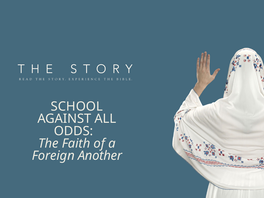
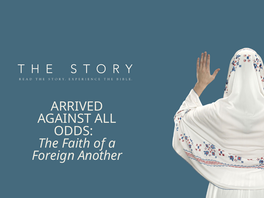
SCHOOL: SCHOOL -> ARRIVED
